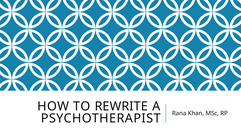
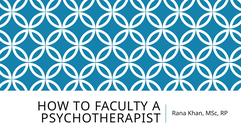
REWRITE: REWRITE -> FACULTY
